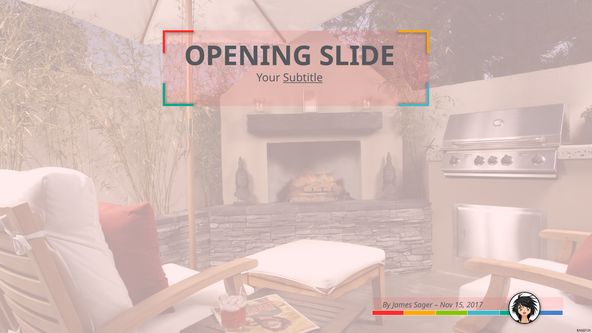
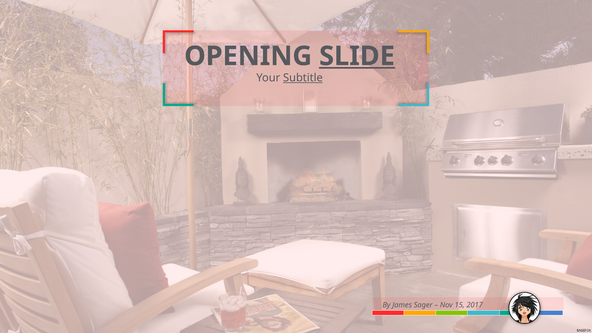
SLIDE underline: none -> present
